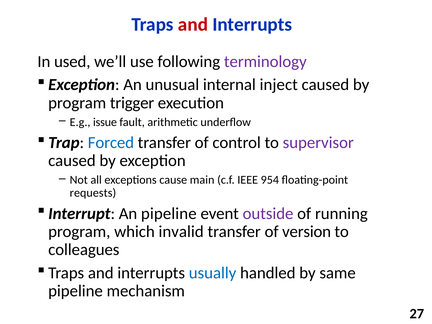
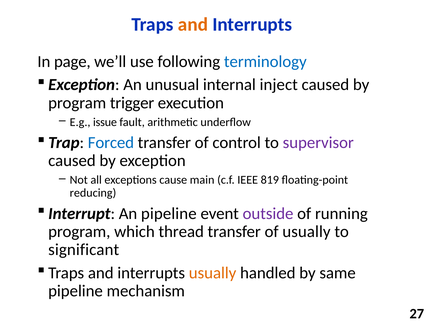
and at (193, 24) colour: red -> orange
used: used -> page
terminology colour: purple -> blue
954: 954 -> 819
requests: requests -> reducing
invalid: invalid -> thread
of version: version -> usually
colleagues: colleagues -> significant
usually at (213, 273) colour: blue -> orange
